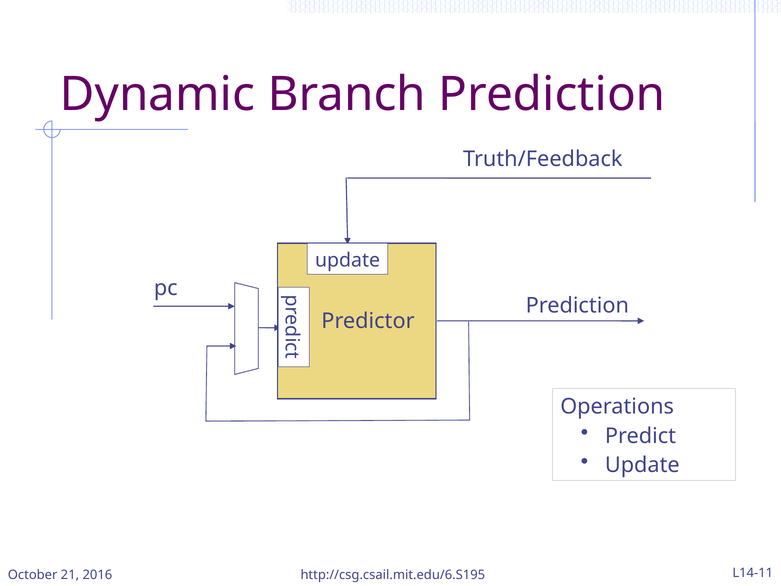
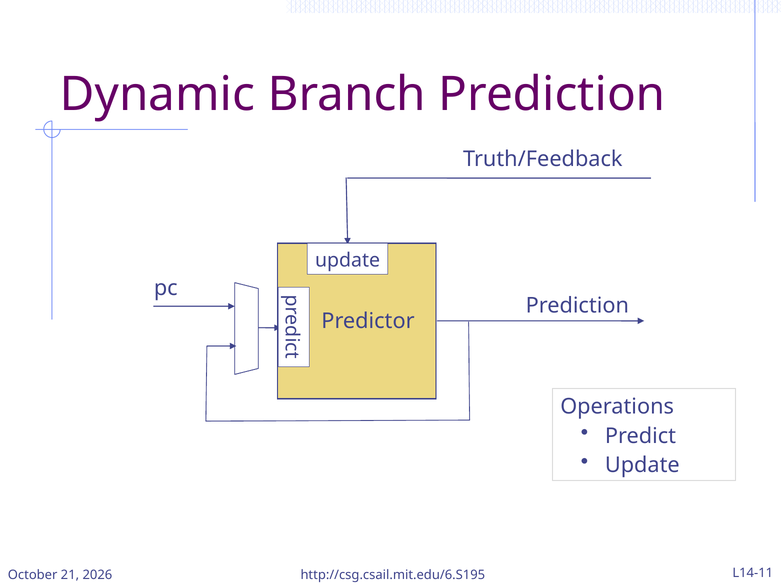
2016: 2016 -> 2026
